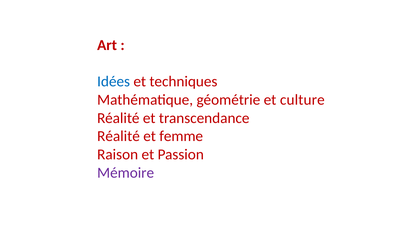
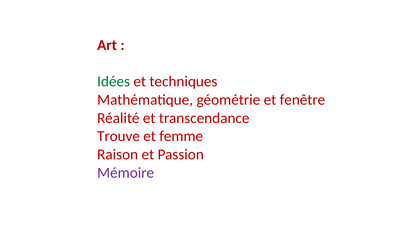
Idées colour: blue -> green
culture: culture -> fenêtre
Réalité at (119, 136): Réalité -> Trouve
